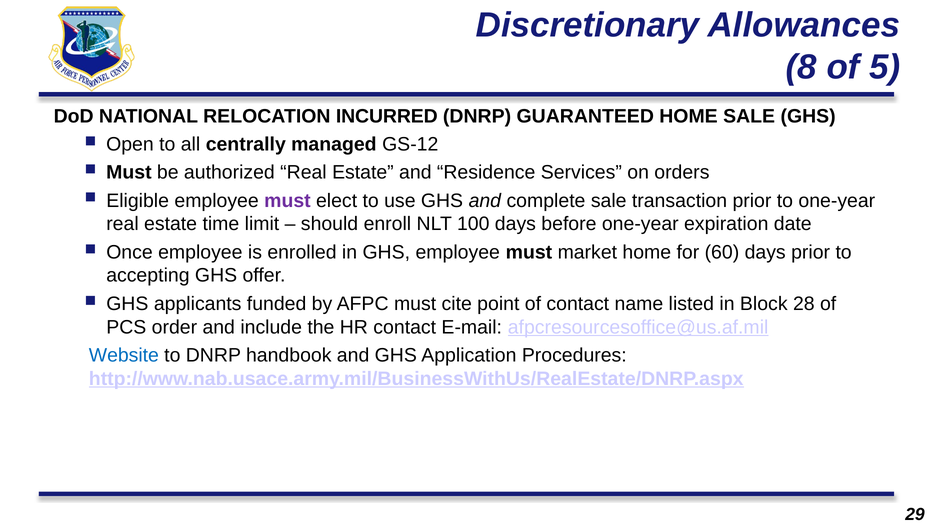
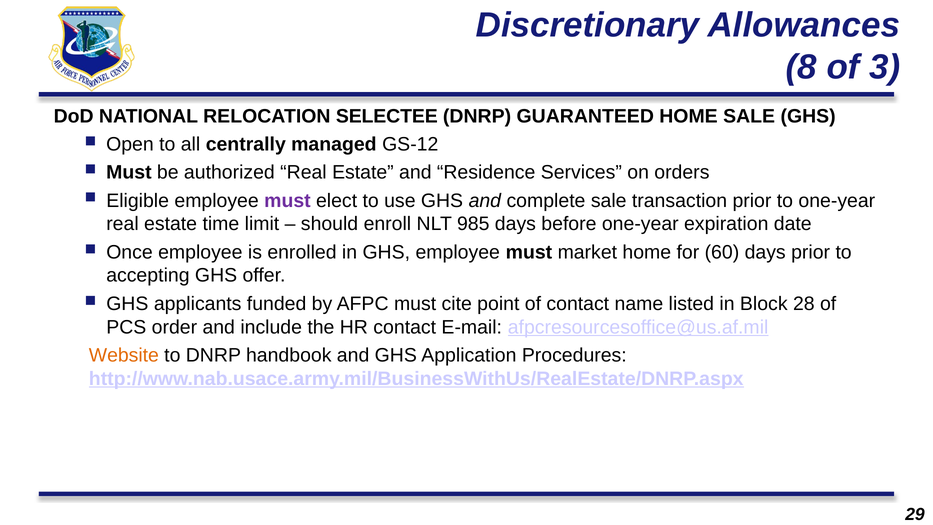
5: 5 -> 3
INCURRED: INCURRED -> SELECTEE
100: 100 -> 985
Website colour: blue -> orange
